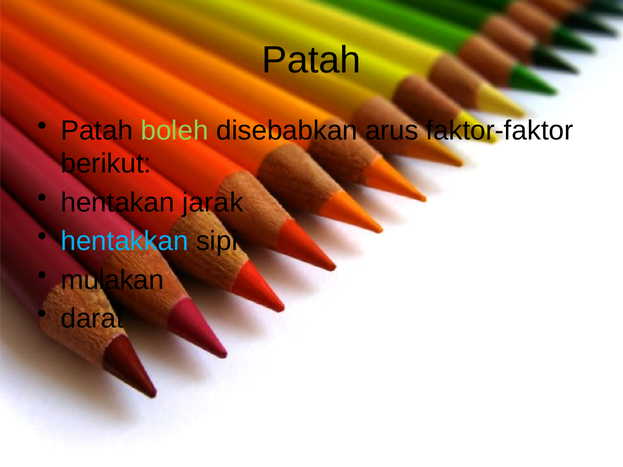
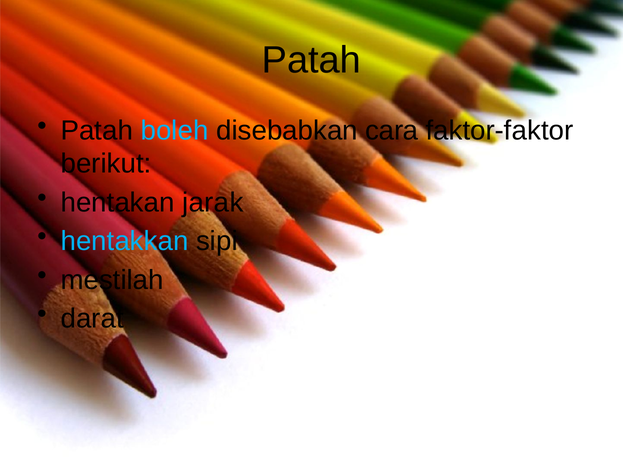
boleh colour: light green -> light blue
arus: arus -> cara
mulakan: mulakan -> mestilah
